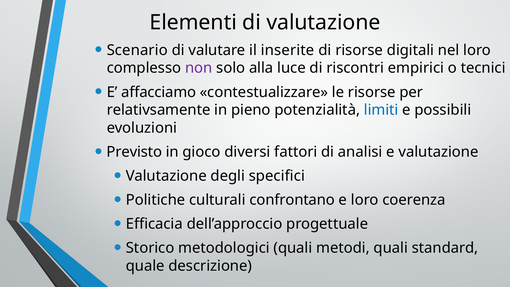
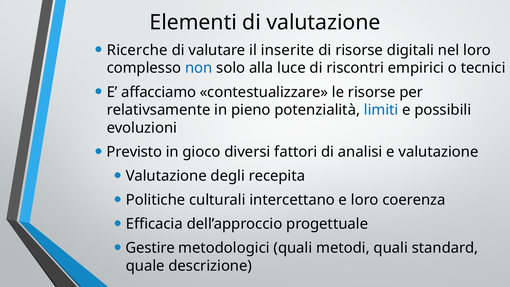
Scenario: Scenario -> Ricerche
non colour: purple -> blue
specifici: specifici -> recepita
confrontano: confrontano -> intercettano
Storico: Storico -> Gestire
